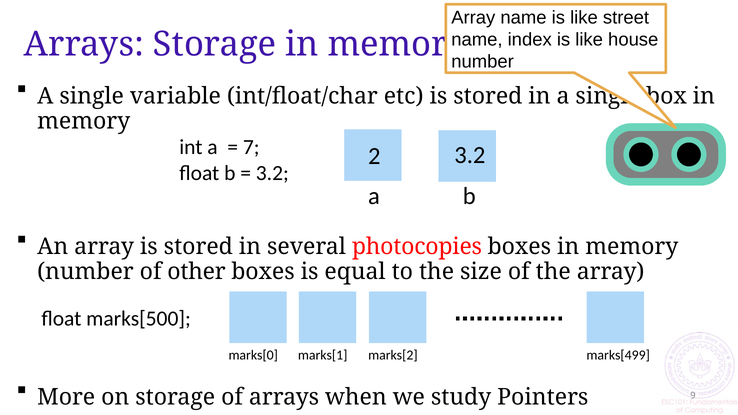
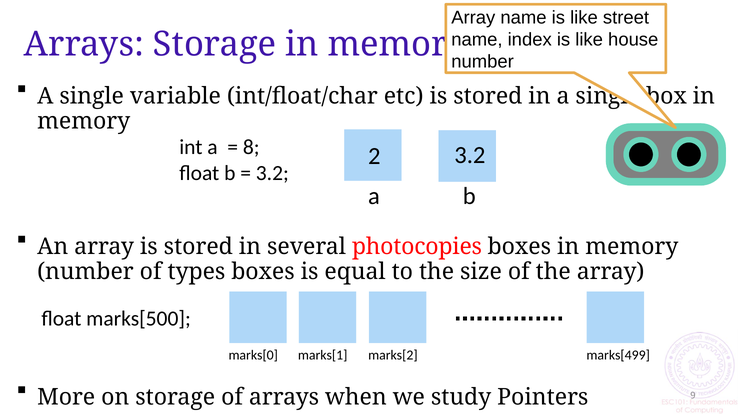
7: 7 -> 8
other: other -> types
